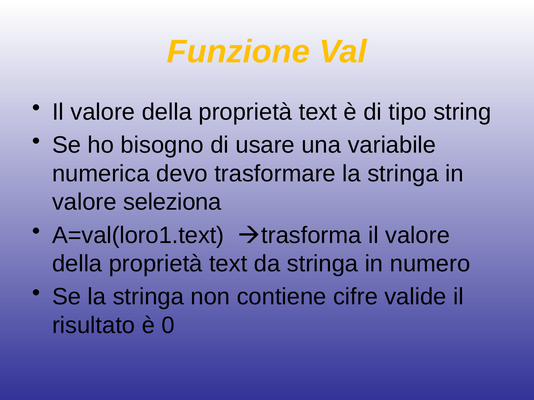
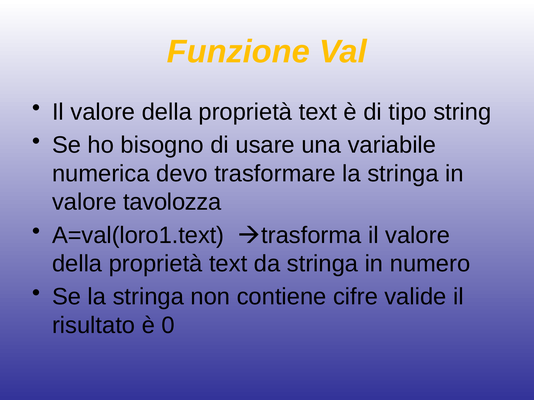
seleziona: seleziona -> tavolozza
